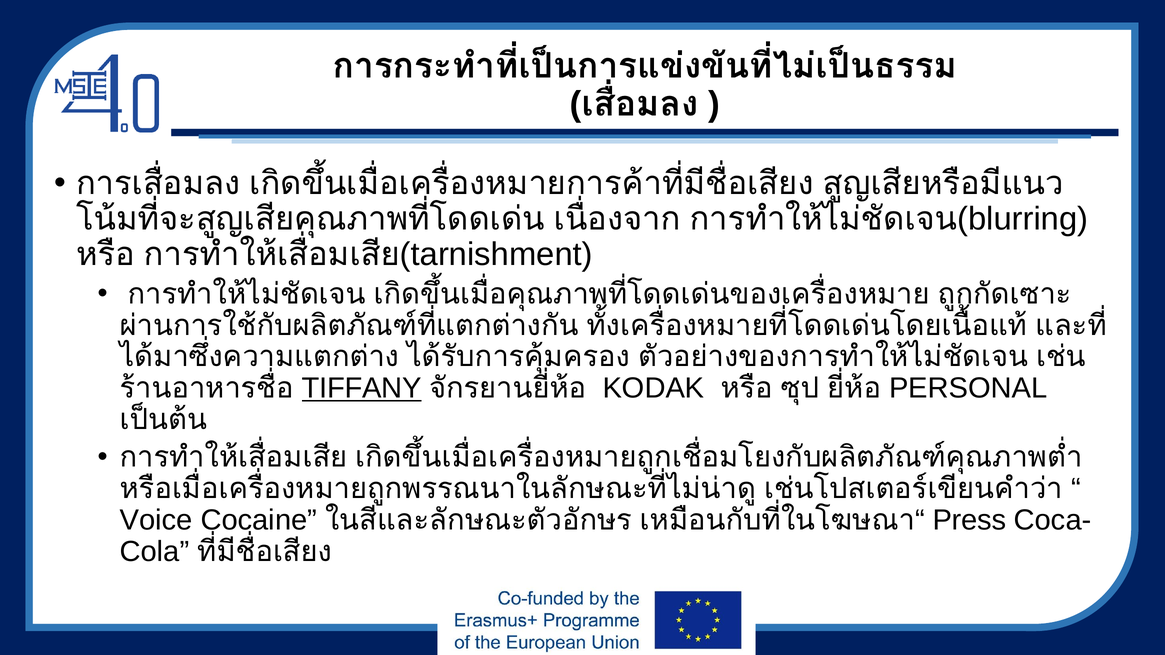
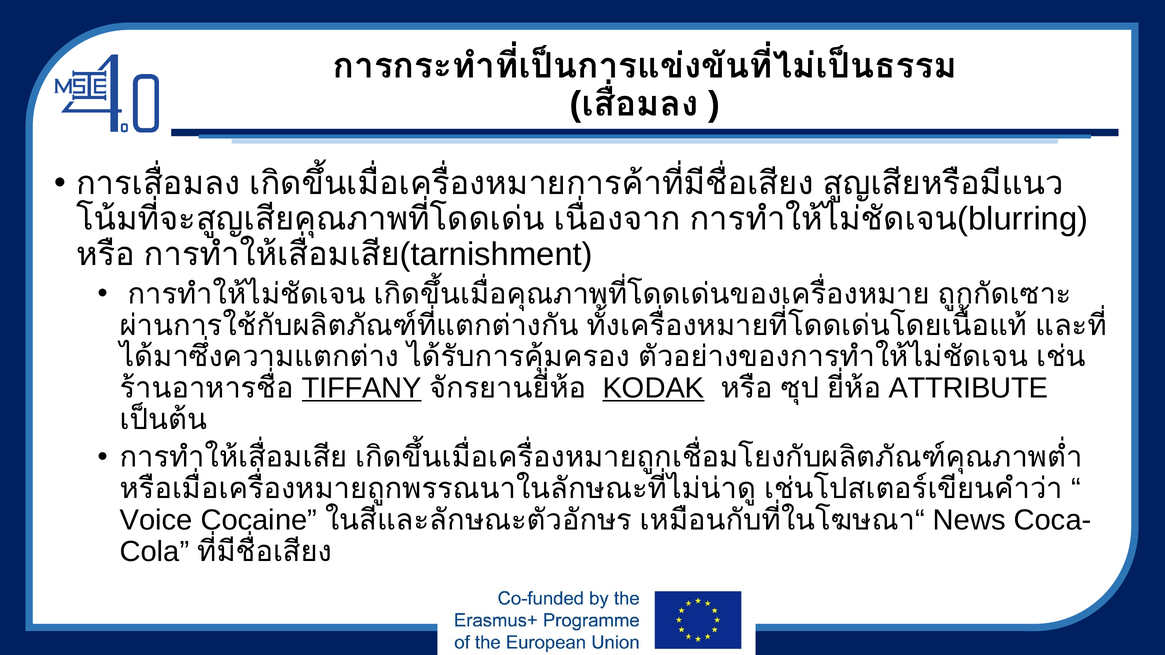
KODAK underline: none -> present
PERSONAL: PERSONAL -> ATTRIBUTE
Press: Press -> News
